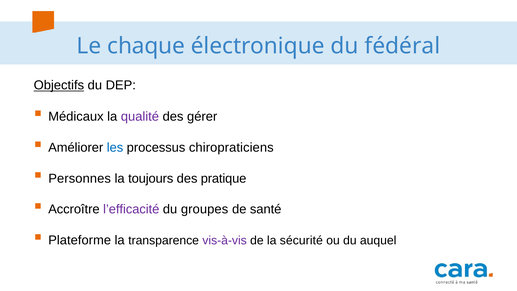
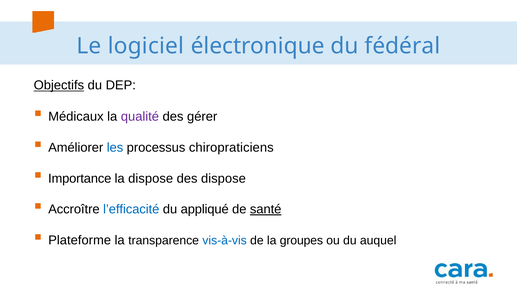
chaque: chaque -> logiciel
Personnes: Personnes -> Importance
la toujours: toujours -> dispose
des pratique: pratique -> dispose
l’efficacité colour: purple -> blue
groupes: groupes -> appliqué
santé underline: none -> present
vis-à-vis colour: purple -> blue
sécurité: sécurité -> groupes
